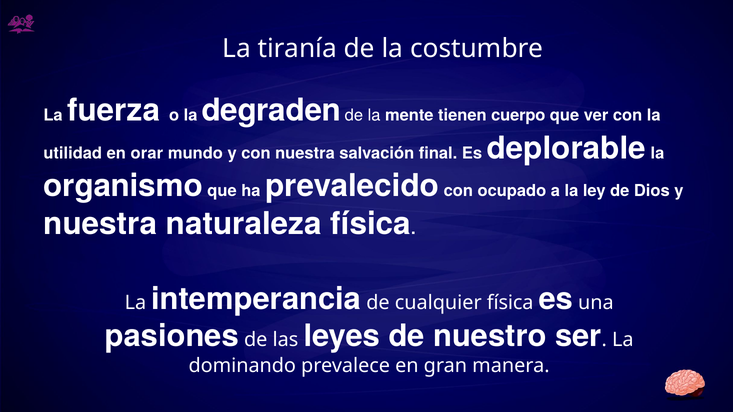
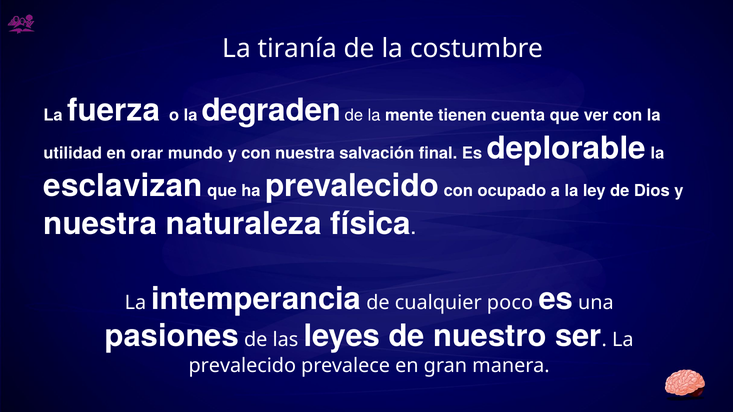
cuerpo: cuerpo -> cuenta
organismo: organismo -> esclavizan
cualquier física: física -> poco
dominando at (242, 366): dominando -> prevalecido
